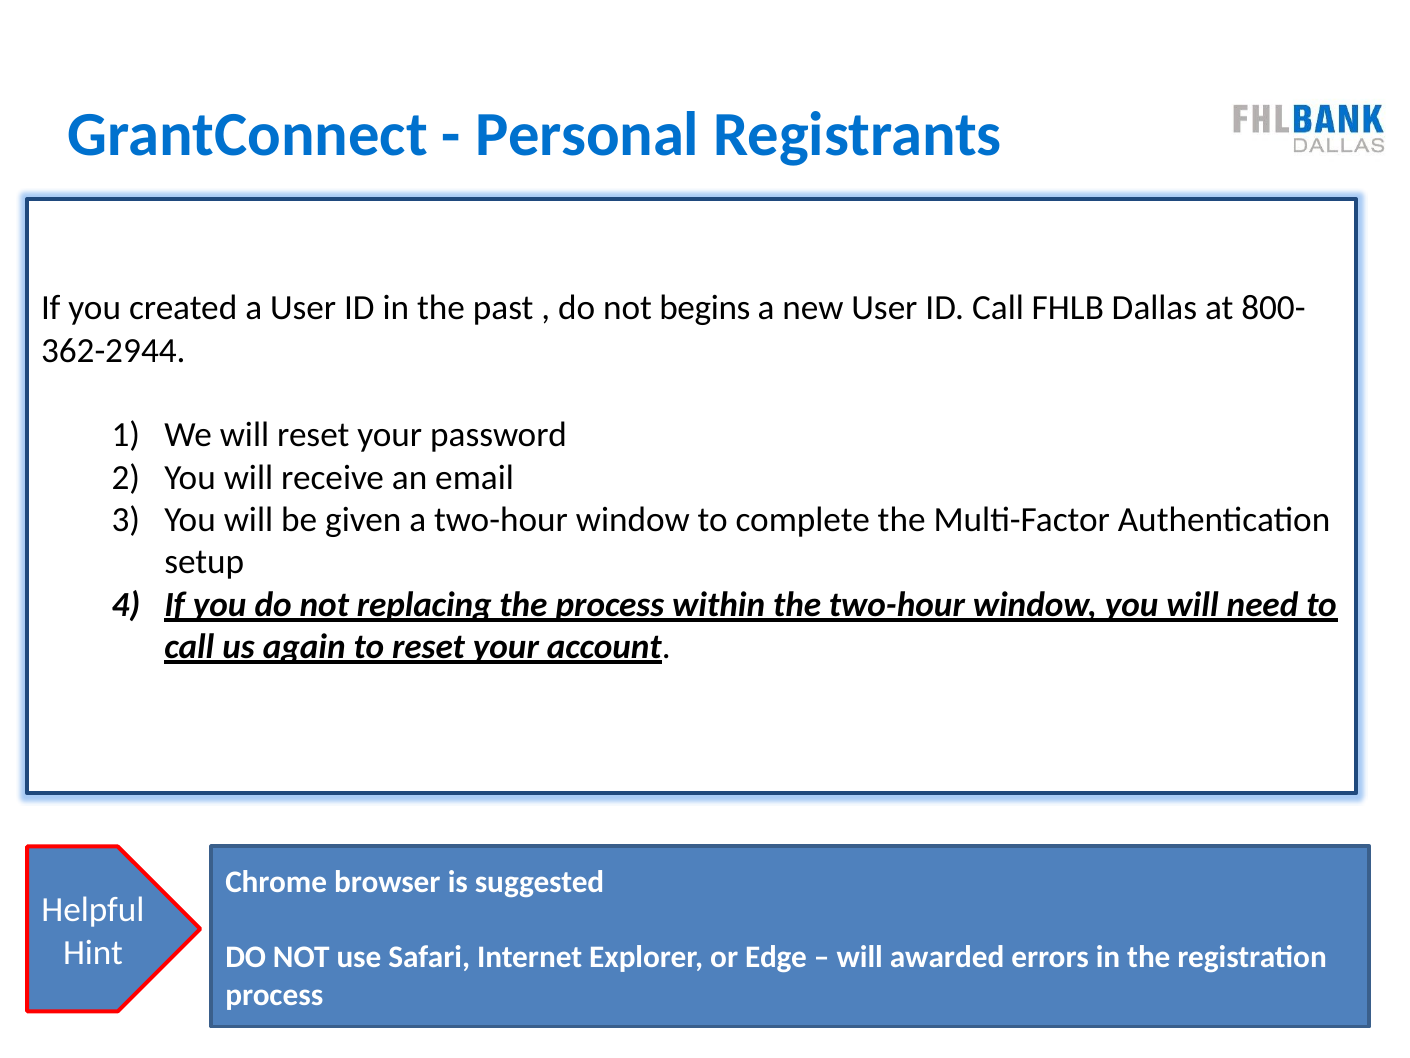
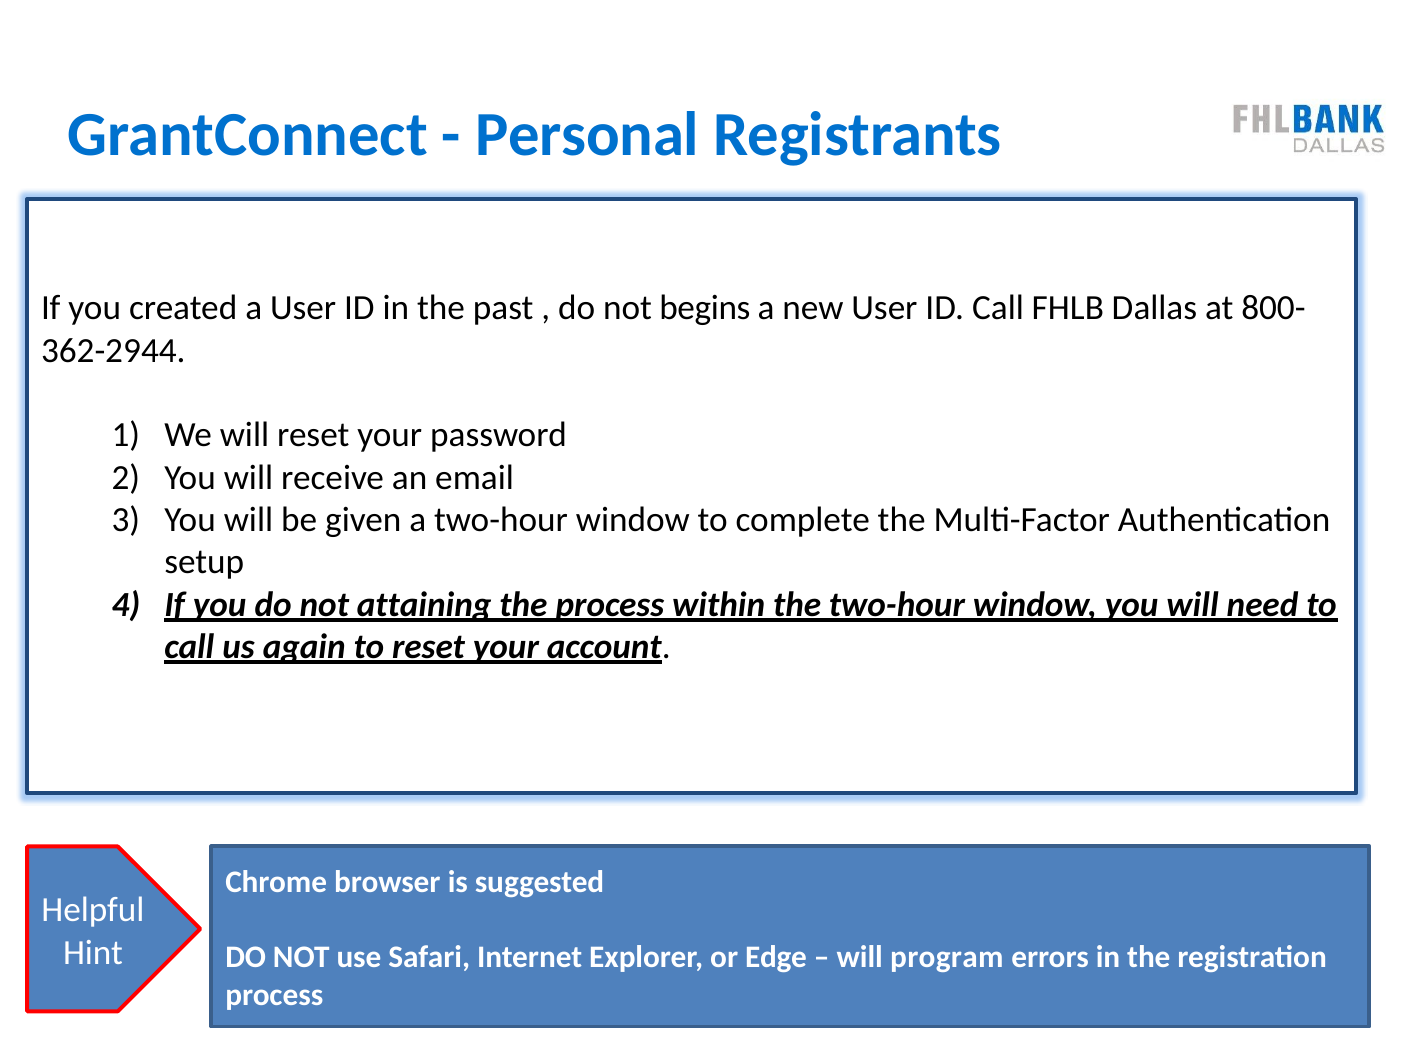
replacing: replacing -> attaining
awarded: awarded -> program
